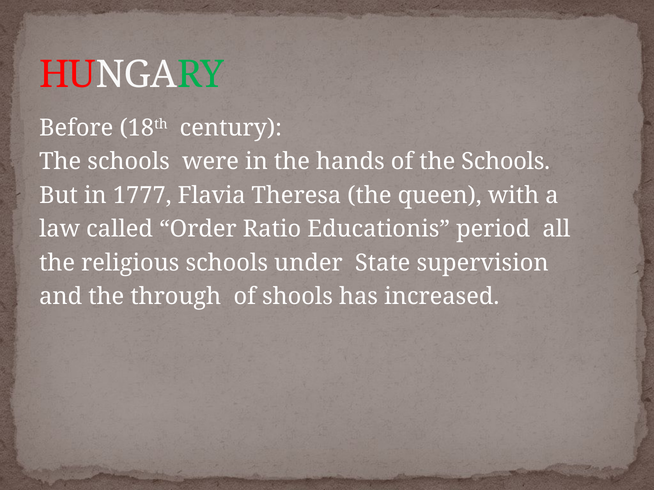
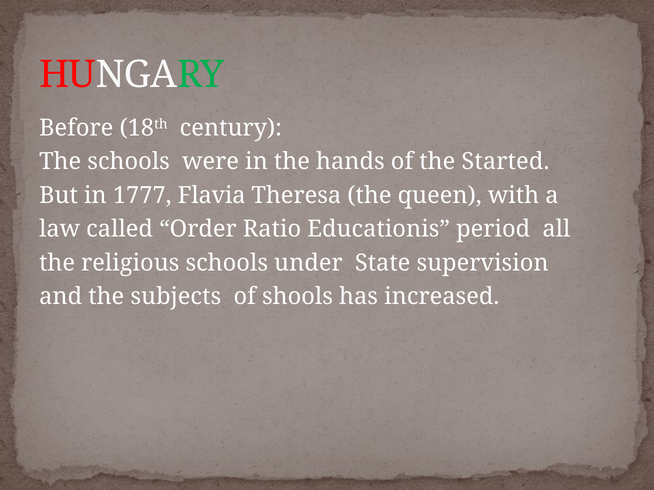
of the Schools: Schools -> Started
through: through -> subjects
